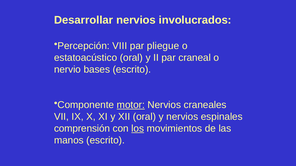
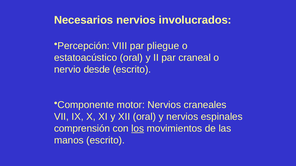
Desarrollar: Desarrollar -> Necesarios
bases: bases -> desde
motor underline: present -> none
